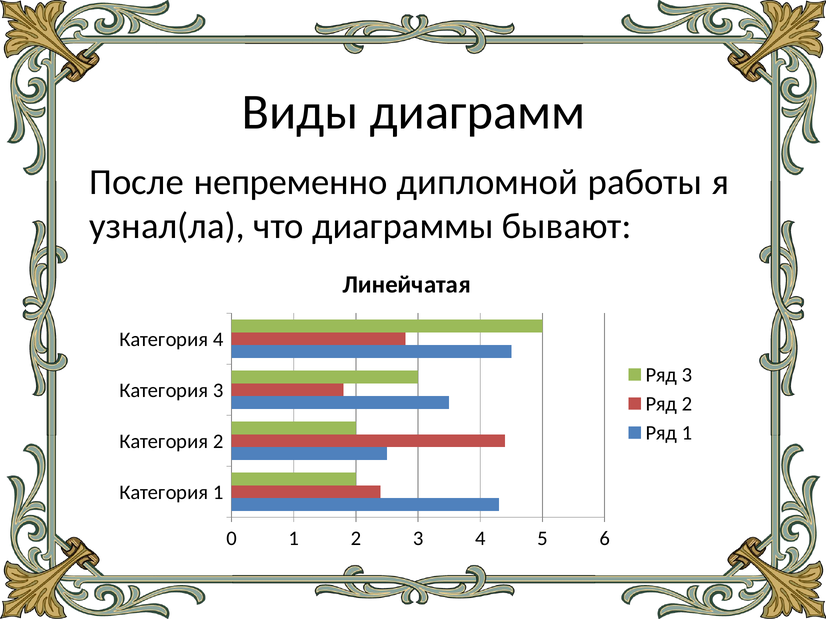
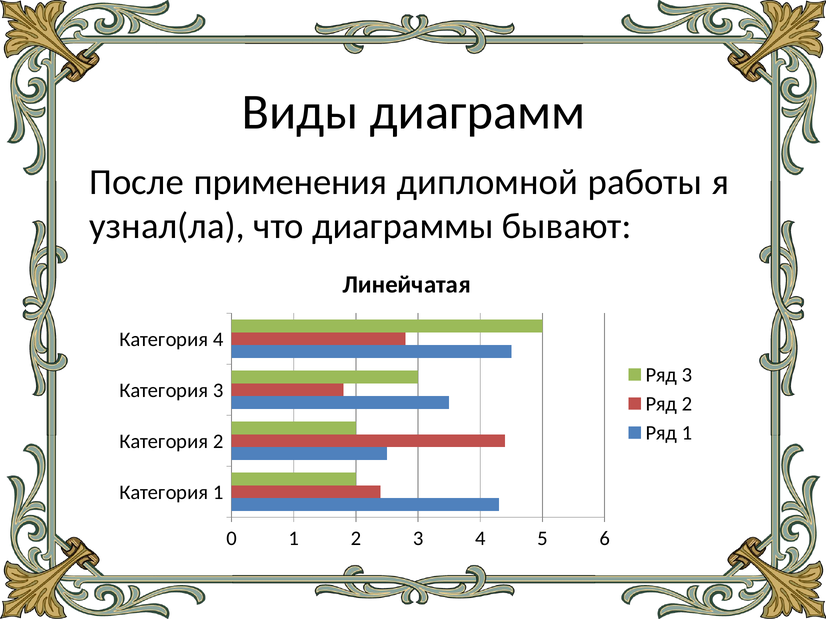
непременно: непременно -> применения
